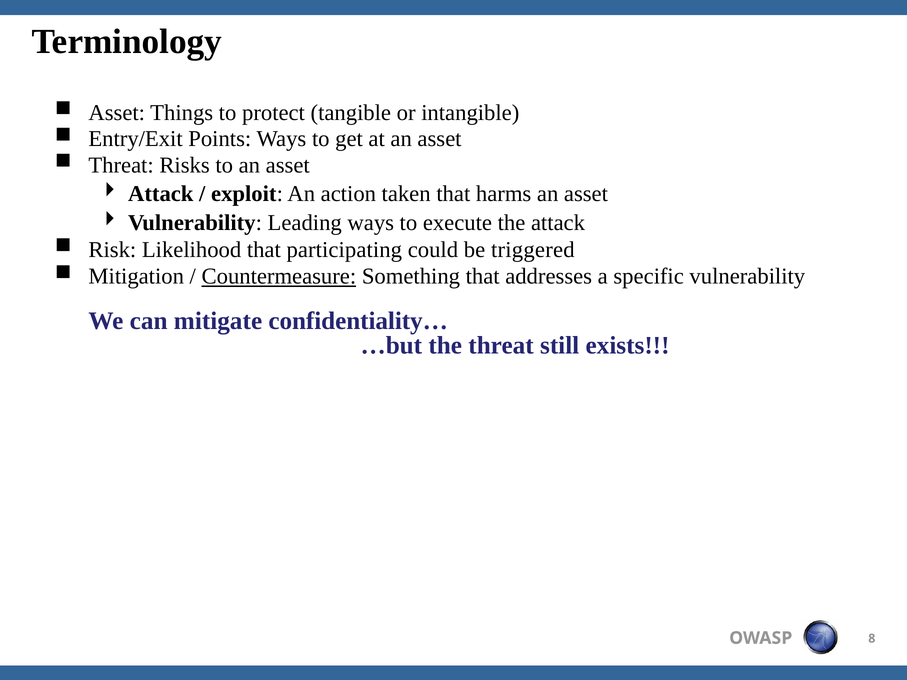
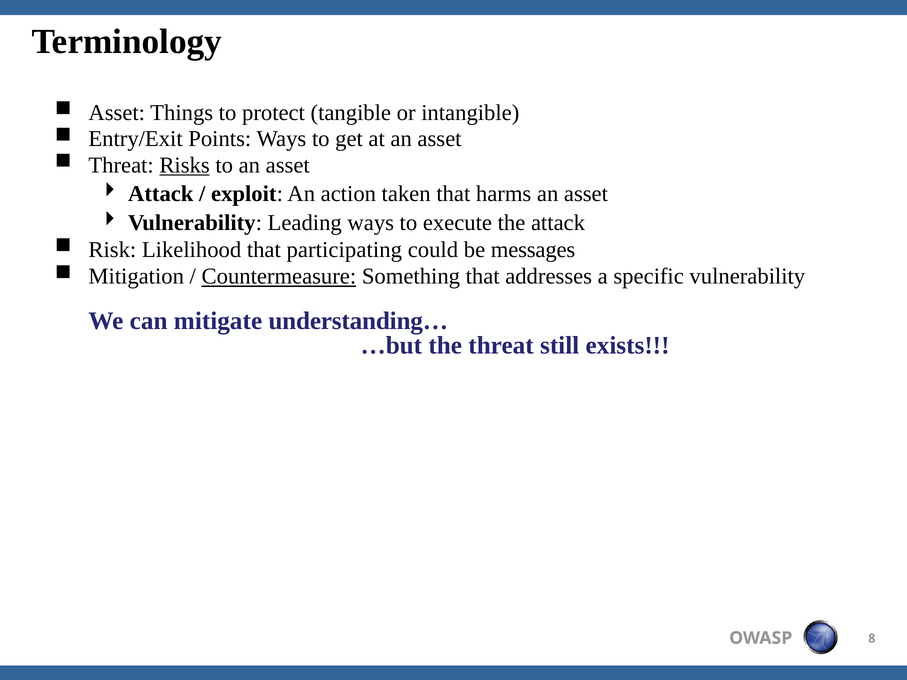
Risks underline: none -> present
triggered: triggered -> messages
confidentiality…: confidentiality… -> understanding…
